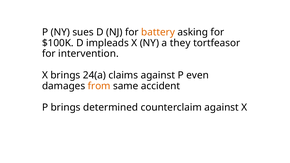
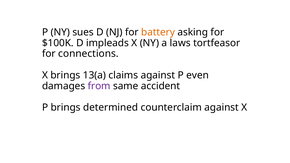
they: they -> laws
intervention: intervention -> connections
24(a: 24(a -> 13(a
from colour: orange -> purple
